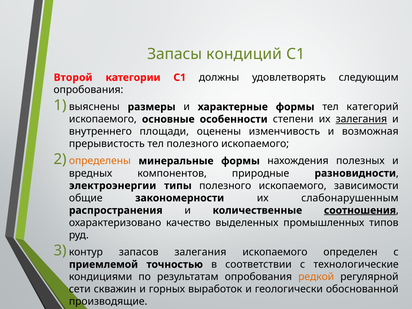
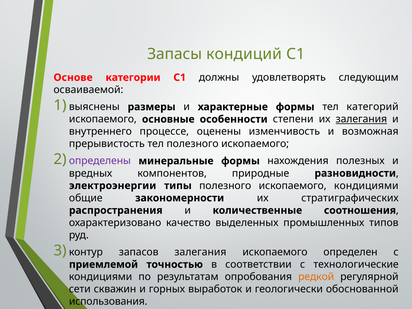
Второй: Второй -> Основе
опробования at (88, 90): опробования -> осваиваемой
площади: площади -> процессе
определены colour: orange -> purple
ископаемого зависимости: зависимости -> кондициями
слабонарушенным: слабонарушенным -> стратиграфических
соотношения underline: present -> none
производящие: производящие -> использования
